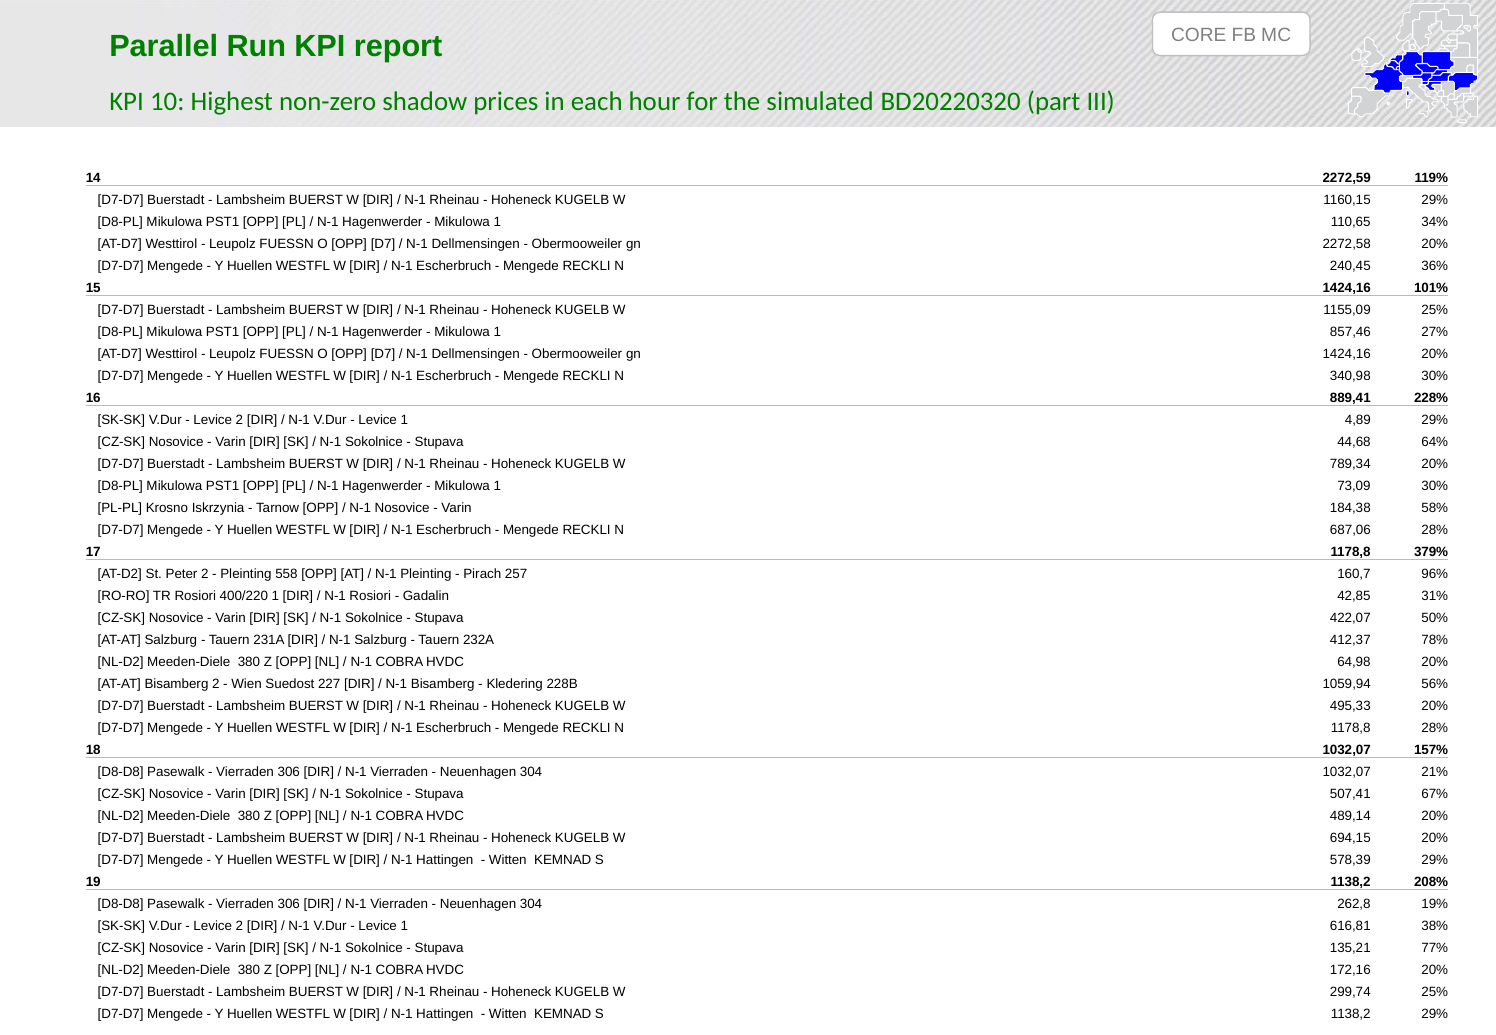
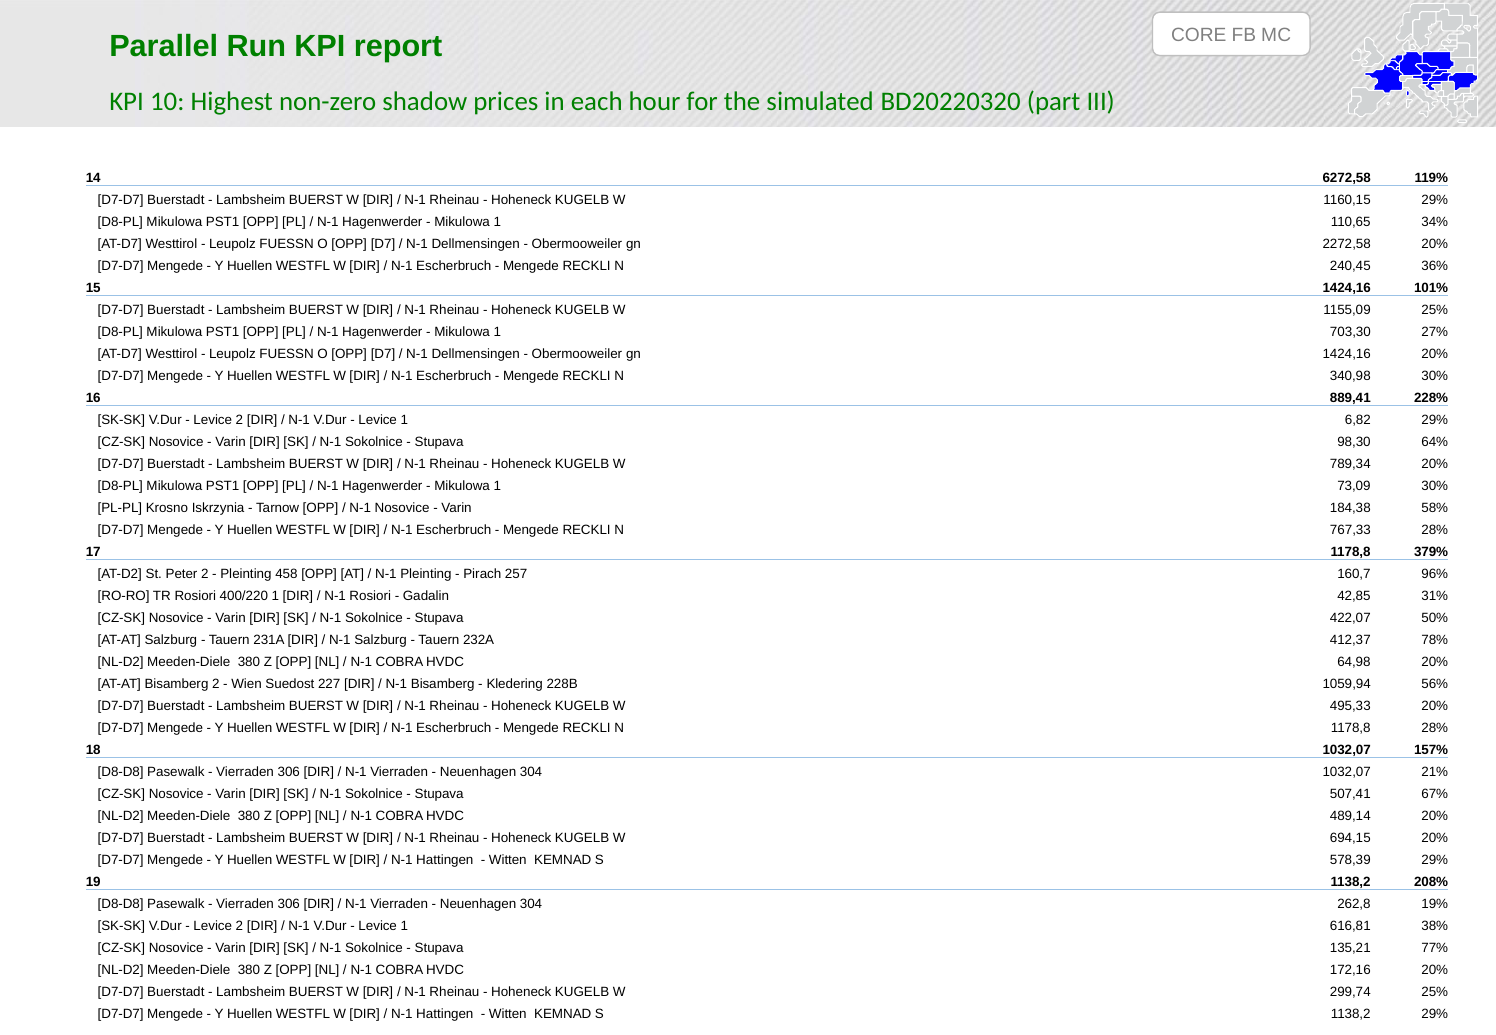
2272,59: 2272,59 -> 6272,58
857,46: 857,46 -> 703,30
4,89: 4,89 -> 6,82
44,68: 44,68 -> 98,30
687,06: 687,06 -> 767,33
558: 558 -> 458
